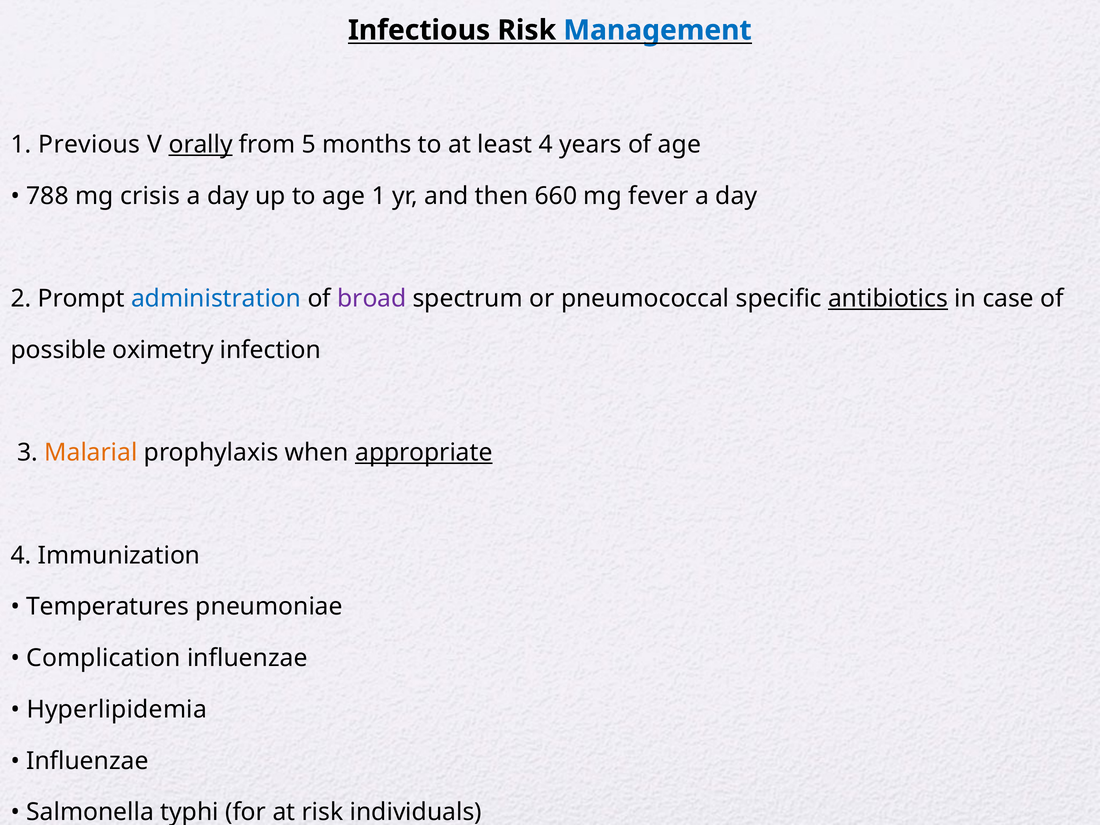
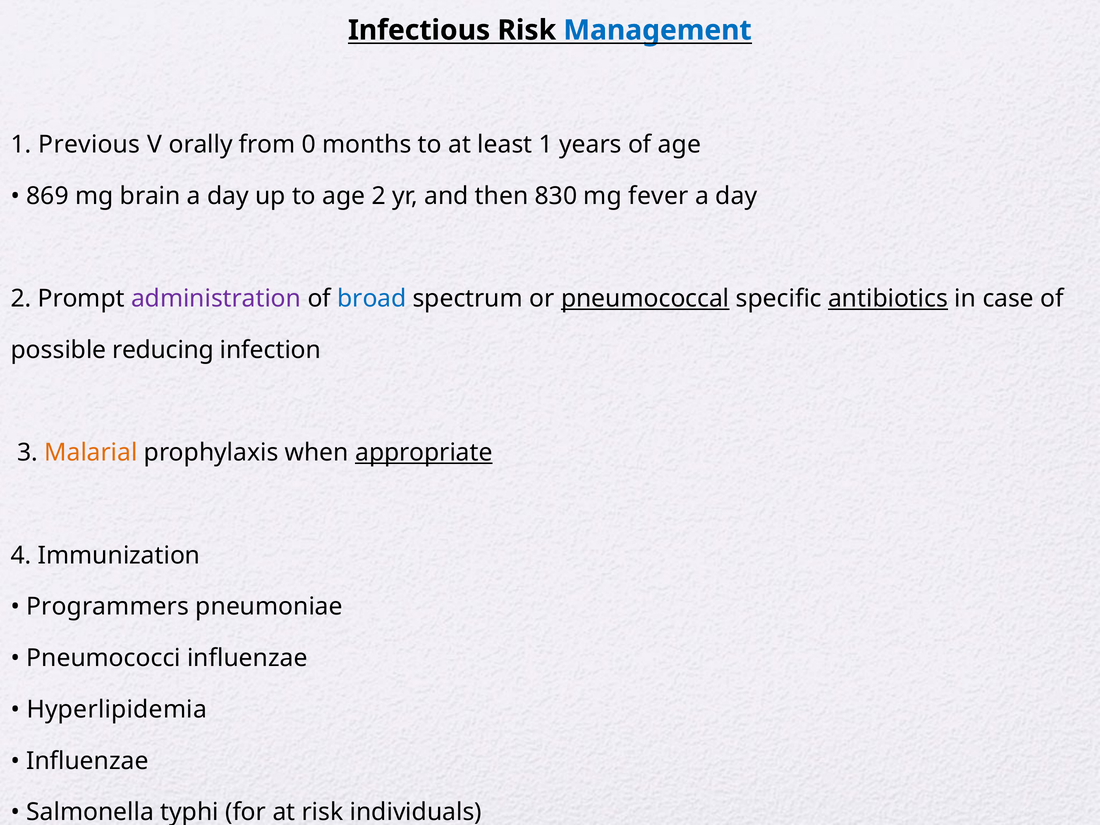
orally underline: present -> none
from 5: 5 -> 0
least 4: 4 -> 1
788: 788 -> 869
crisis: crisis -> brain
age 1: 1 -> 2
660: 660 -> 830
administration colour: blue -> purple
broad colour: purple -> blue
pneumococcal underline: none -> present
oximetry: oximetry -> reducing
Temperatures: Temperatures -> Programmers
Complication: Complication -> Pneumococci
